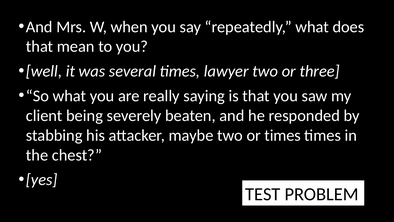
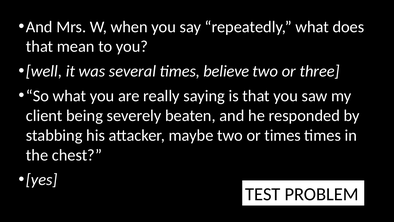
lawyer: lawyer -> believe
